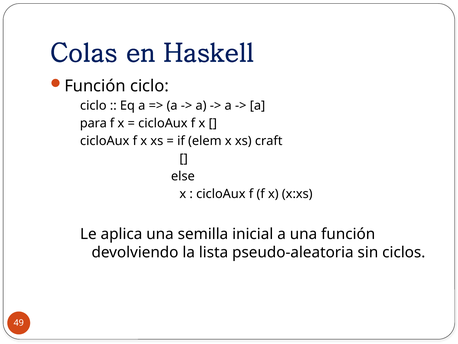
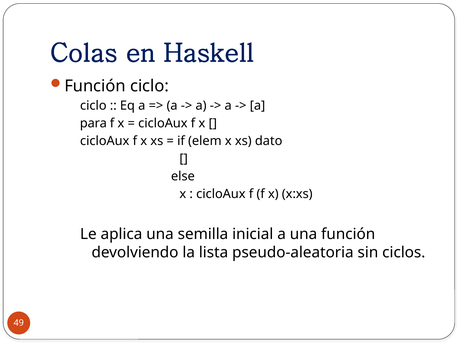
craft: craft -> dato
